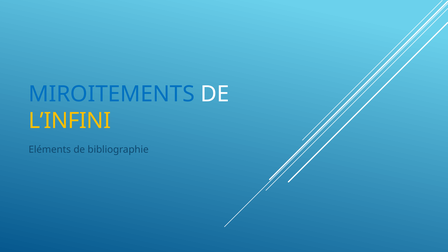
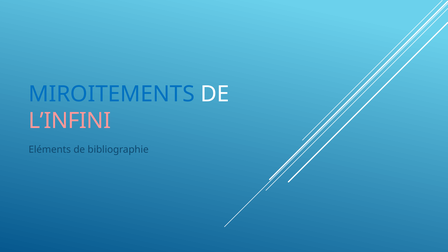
L’INFINI colour: yellow -> pink
